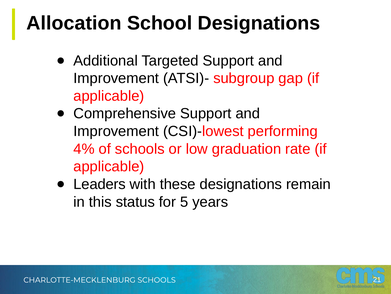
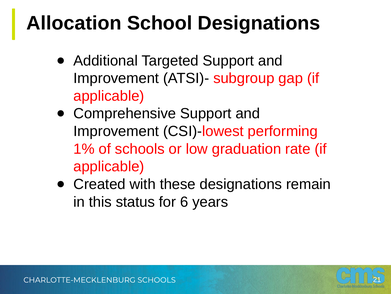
4%: 4% -> 1%
Leaders: Leaders -> Created
5: 5 -> 6
